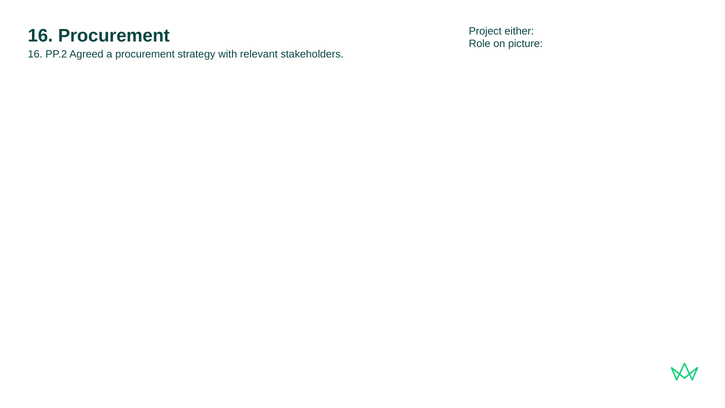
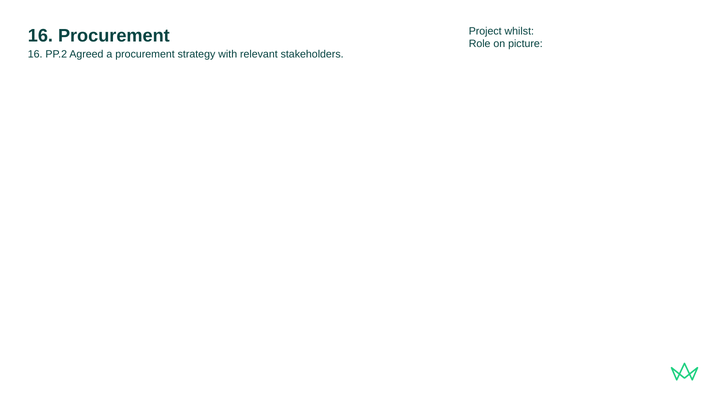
either: either -> whilst
